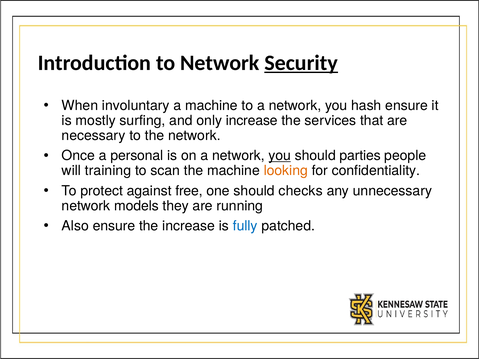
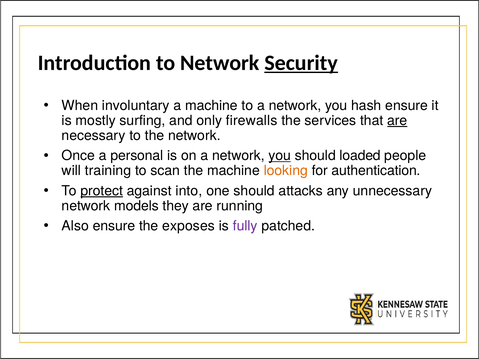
only increase: increase -> firewalls
are at (397, 121) underline: none -> present
parties: parties -> loaded
confidentiality: confidentiality -> authentication
protect underline: none -> present
free: free -> into
checks: checks -> attacks
the increase: increase -> exposes
fully colour: blue -> purple
